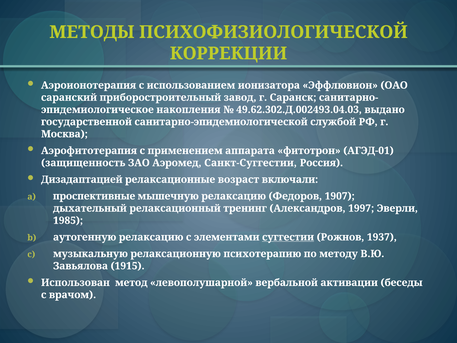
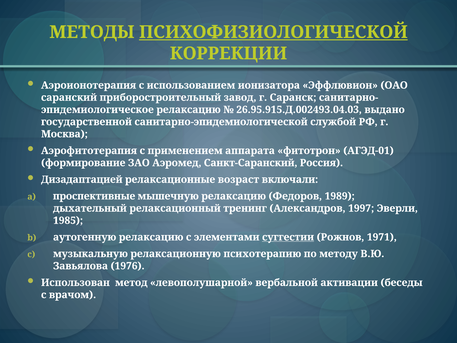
ПСИХОФИЗИОЛОГИЧЕСКОЙ underline: none -> present
накопления at (188, 110): накопления -> релаксацию
49.62.302.Д.002493.04.03: 49.62.302.Д.002493.04.03 -> 26.95.915.Д.002493.04.03
защищенность: защищенность -> формирование
Санкт-Суггестии: Санкт-Суггестии -> Санкт-Саранский
1907: 1907 -> 1989
1937: 1937 -> 1971
1915: 1915 -> 1976
